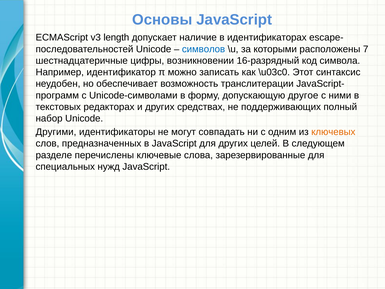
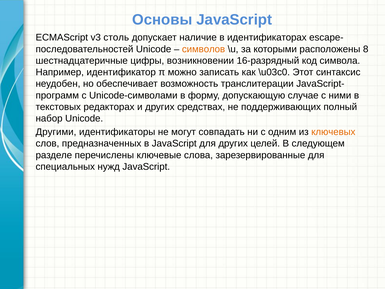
length: length -> столь
символов colour: blue -> orange
7: 7 -> 8
другое: другое -> случае
